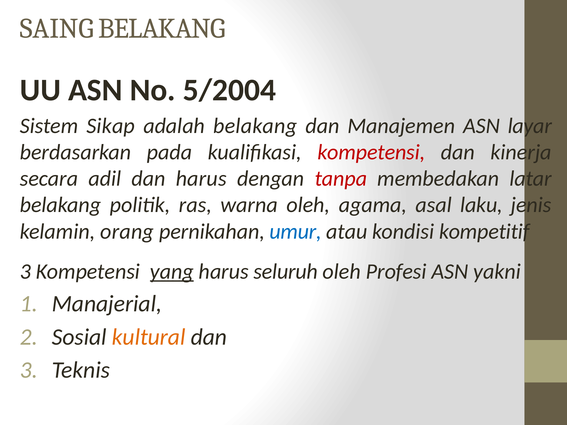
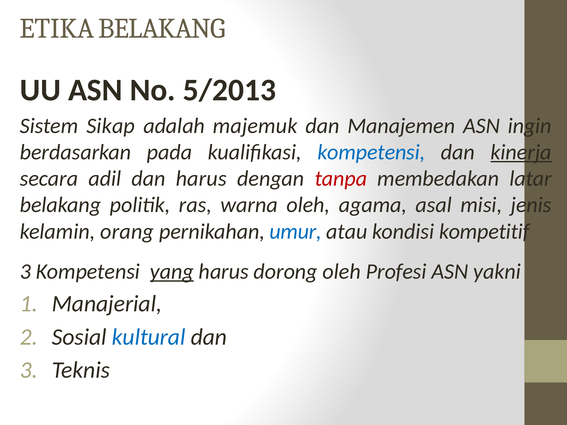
SAING: SAING -> ETIKA
5/2004: 5/2004 -> 5/2013
adalah belakang: belakang -> majemuk
layar: layar -> ingin
kompetensi at (371, 152) colour: red -> blue
kinerja underline: none -> present
laku: laku -> misi
seluruh: seluruh -> dorong
kultural colour: orange -> blue
